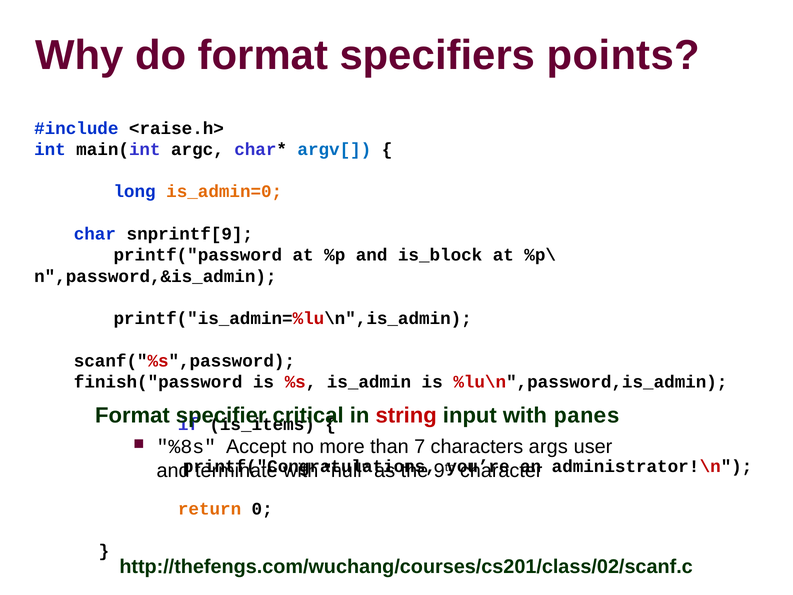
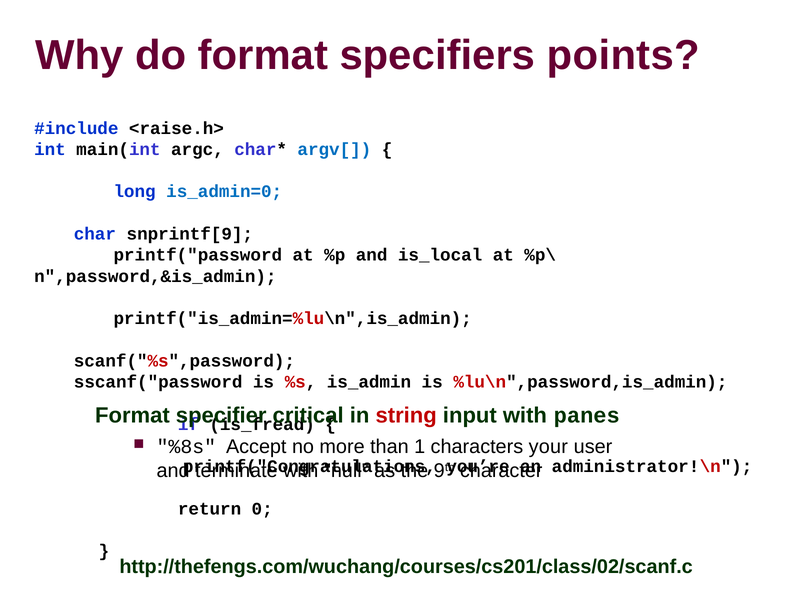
is_admin=0 colour: orange -> blue
is_block: is_block -> is_local
finish("password: finish("password -> sscanf("password
is_items: is_items -> is_fread
7: 7 -> 1
args: args -> your
return colour: orange -> black
